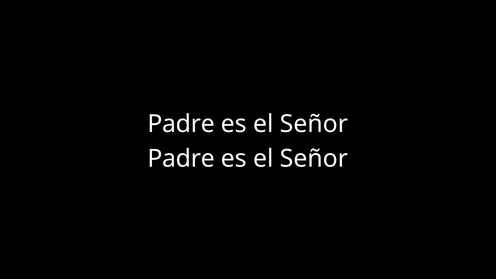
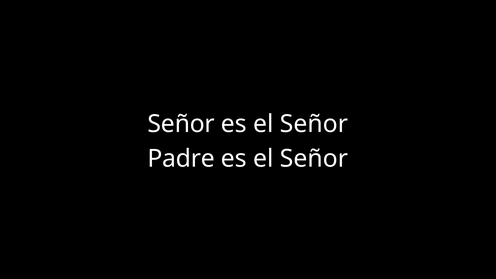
Padre at (181, 124): Padre -> Señor
